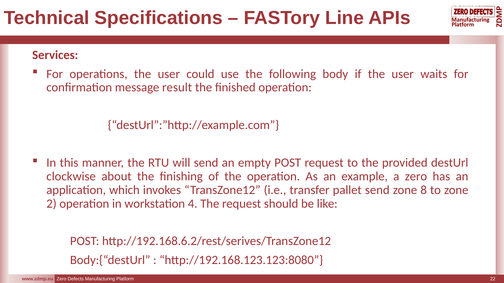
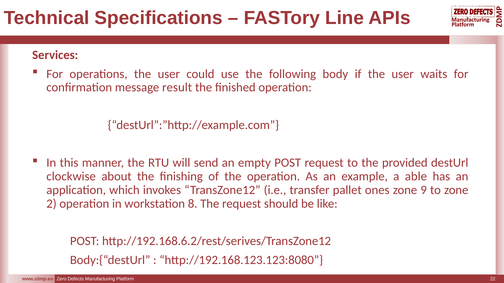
a zero: zero -> able
pallet send: send -> ones
8: 8 -> 9
4: 4 -> 8
